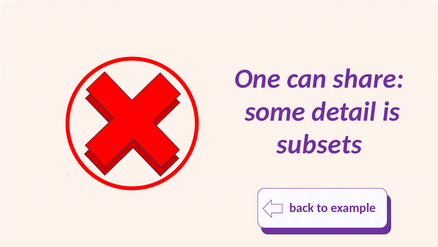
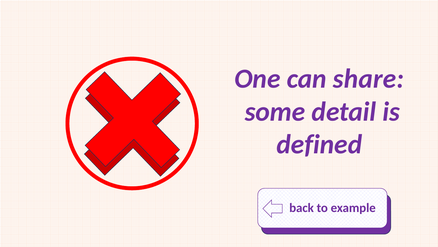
subsets: subsets -> defined
